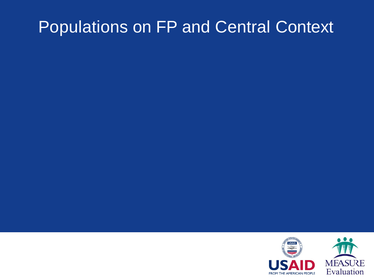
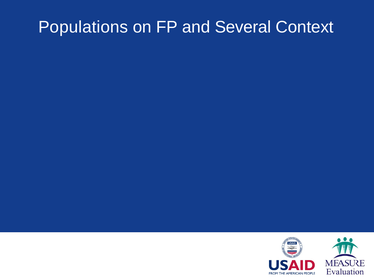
Central: Central -> Several
